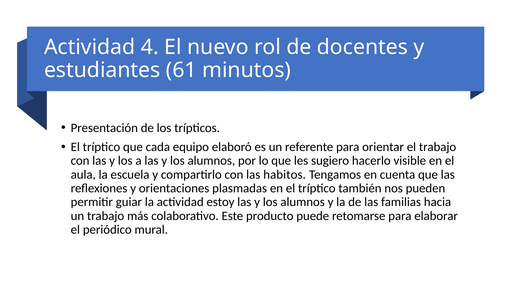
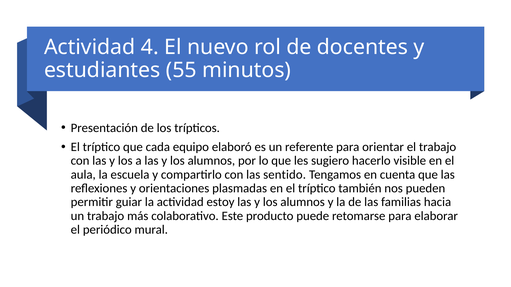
61: 61 -> 55
habitos: habitos -> sentido
